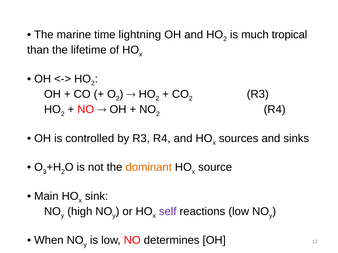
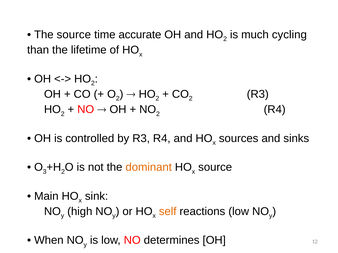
The marine: marine -> source
lightning: lightning -> accurate
tropical: tropical -> cycling
self colour: purple -> orange
